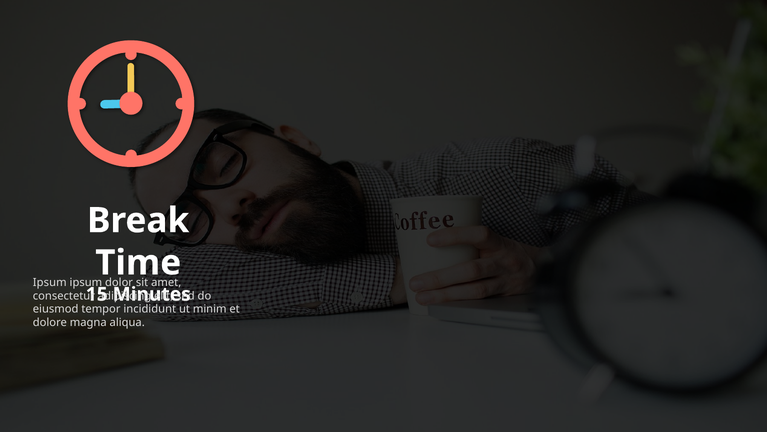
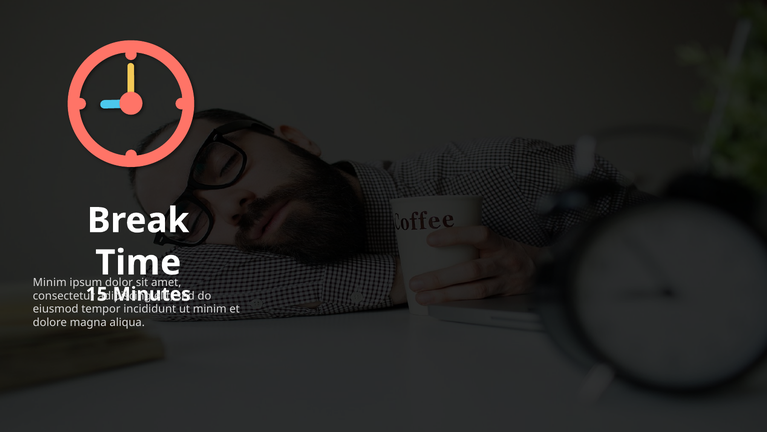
Ipsum at (50, 282): Ipsum -> Minim
